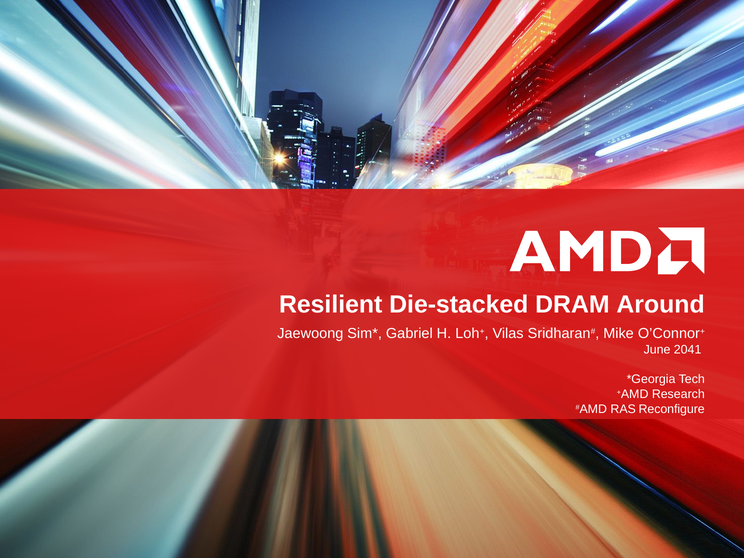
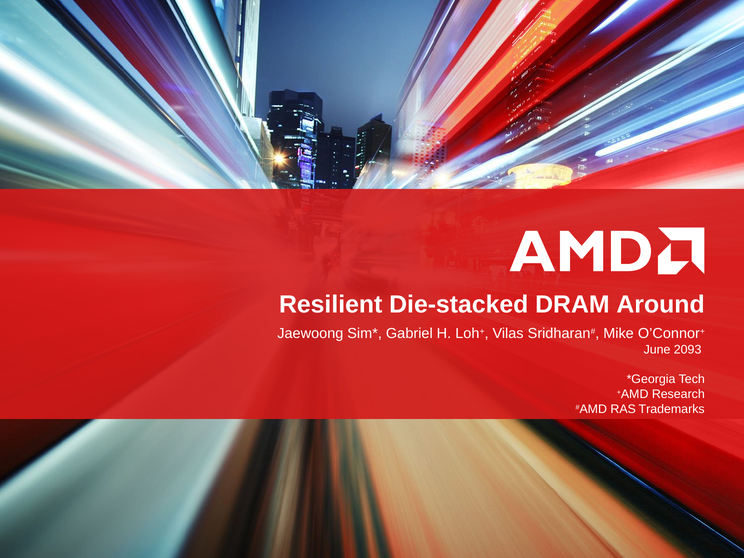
2041: 2041 -> 2093
Reconfigure: Reconfigure -> Trademarks
